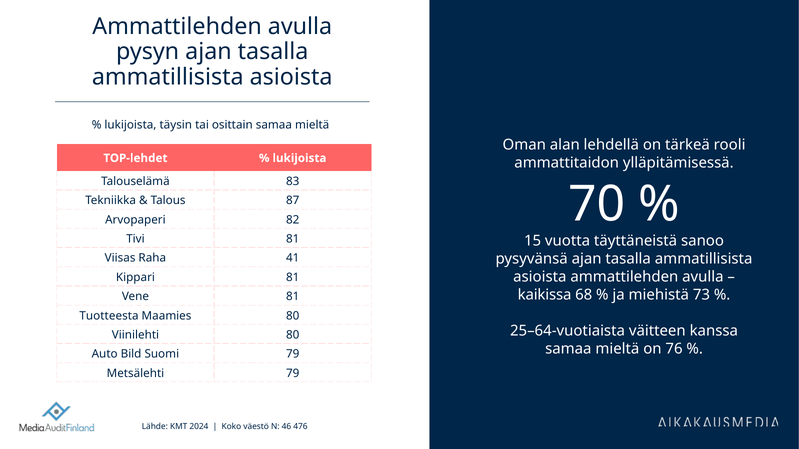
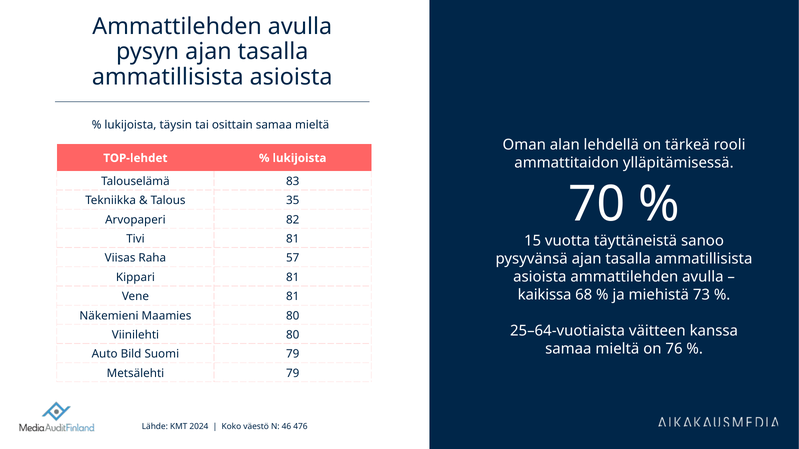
87: 87 -> 35
41: 41 -> 57
Tuotteesta: Tuotteesta -> Näkemieni
